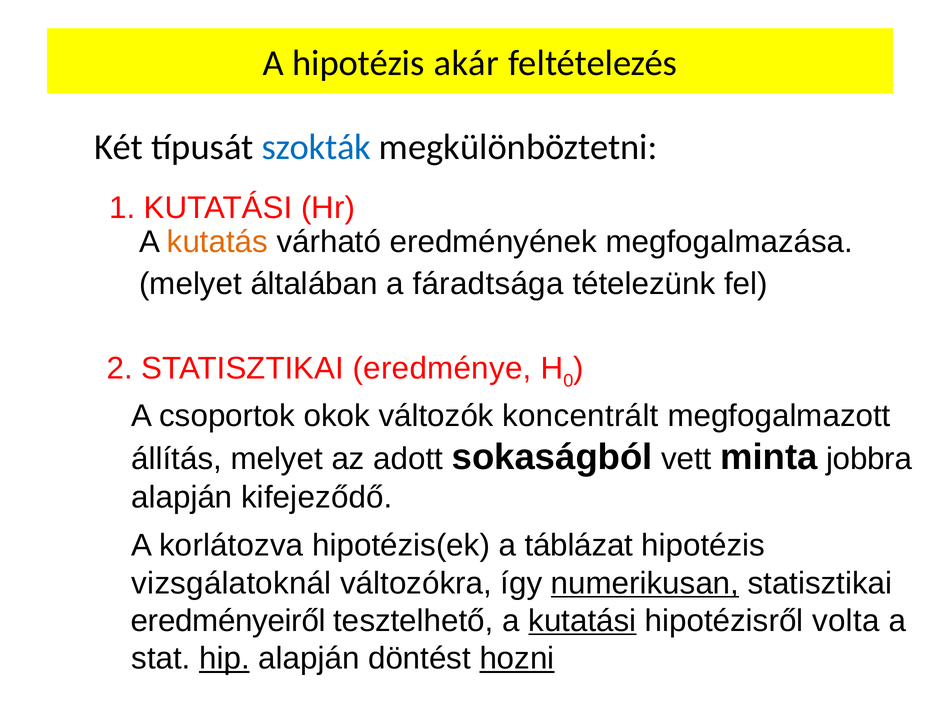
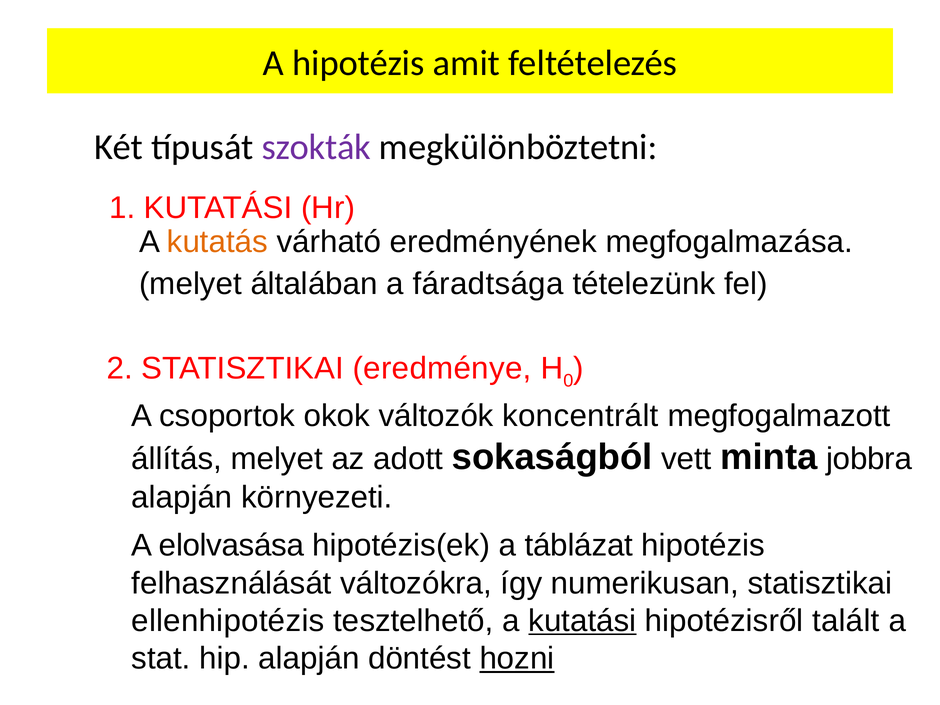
akár: akár -> amit
szokták colour: blue -> purple
kifejeződő: kifejeződő -> környezeti
korlátozva: korlátozva -> elolvasása
vizsgálatoknál: vizsgálatoknál -> felhasználását
numerikusan underline: present -> none
eredményeiről: eredményeiről -> ellenhipotézis
volta: volta -> talált
hip underline: present -> none
